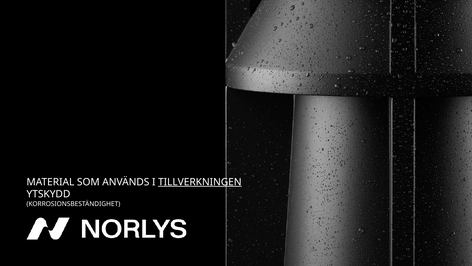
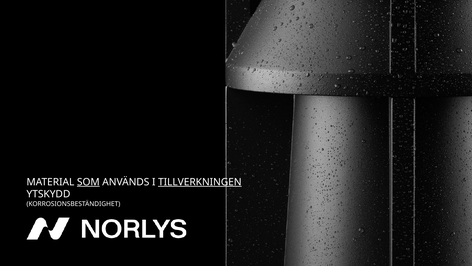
SOM underline: none -> present
